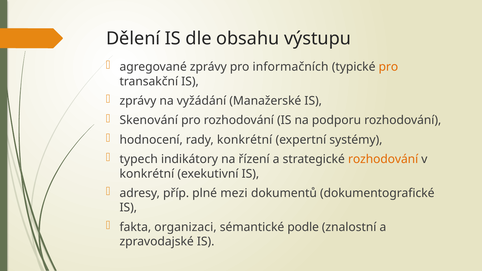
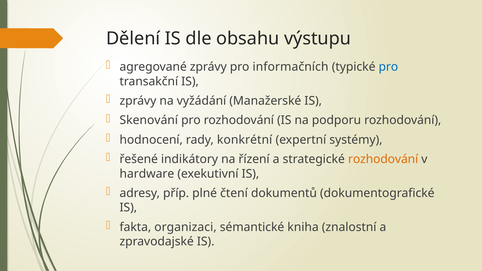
pro at (388, 67) colour: orange -> blue
typech: typech -> řešené
konkrétní at (147, 174): konkrétní -> hardware
mezi: mezi -> čtení
podle: podle -> kniha
